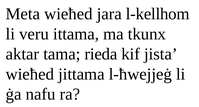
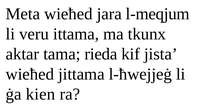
l-kellhom: l-kellhom -> l-meqjum
nafu: nafu -> kien
